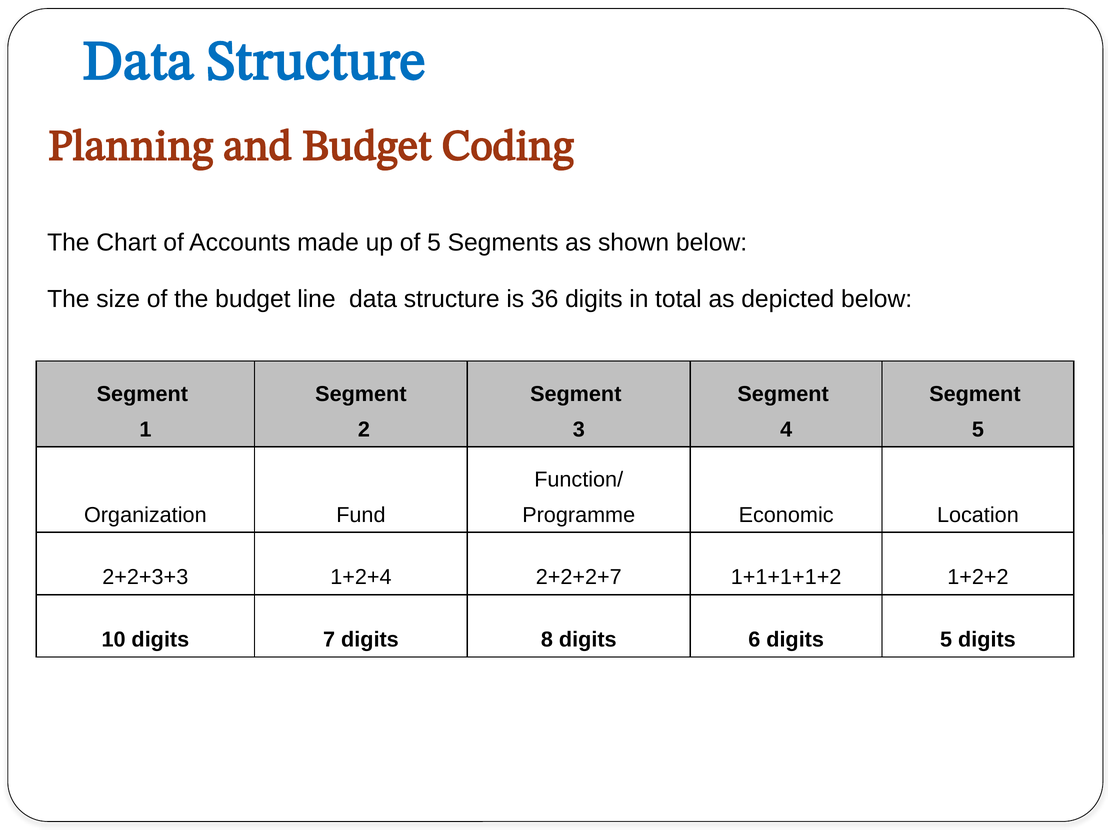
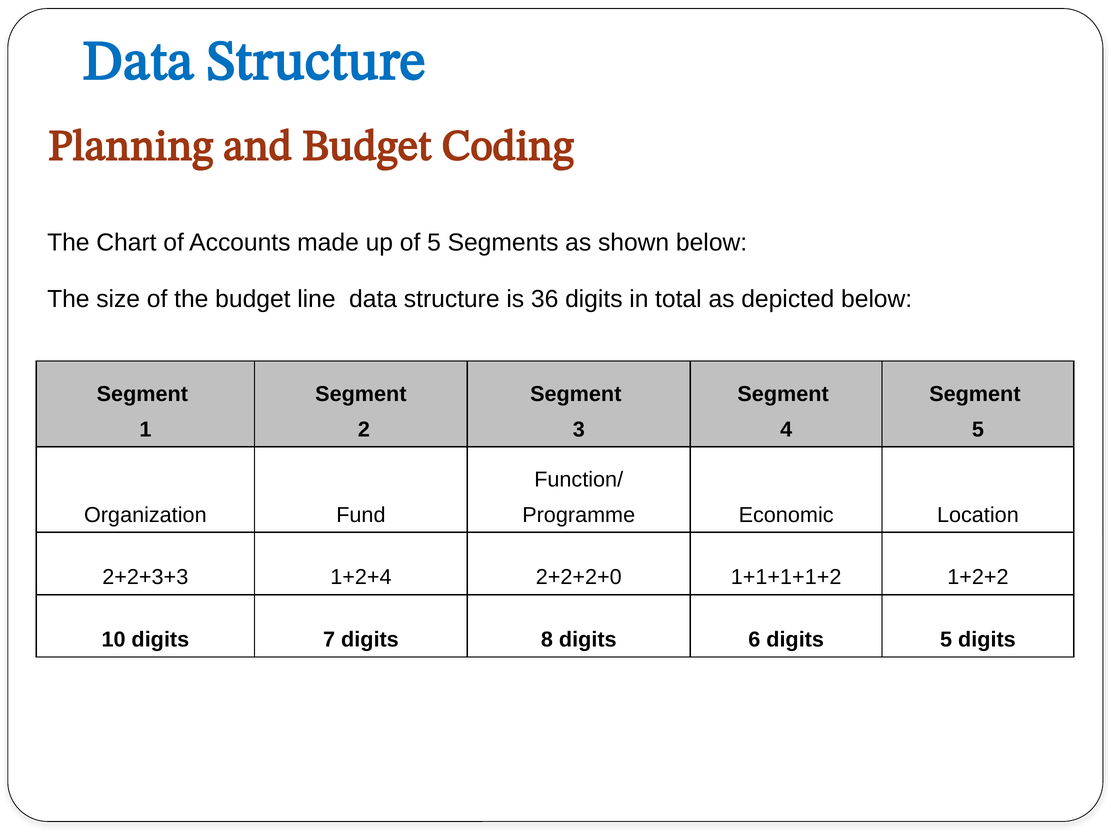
2+2+2+7: 2+2+2+7 -> 2+2+2+0
